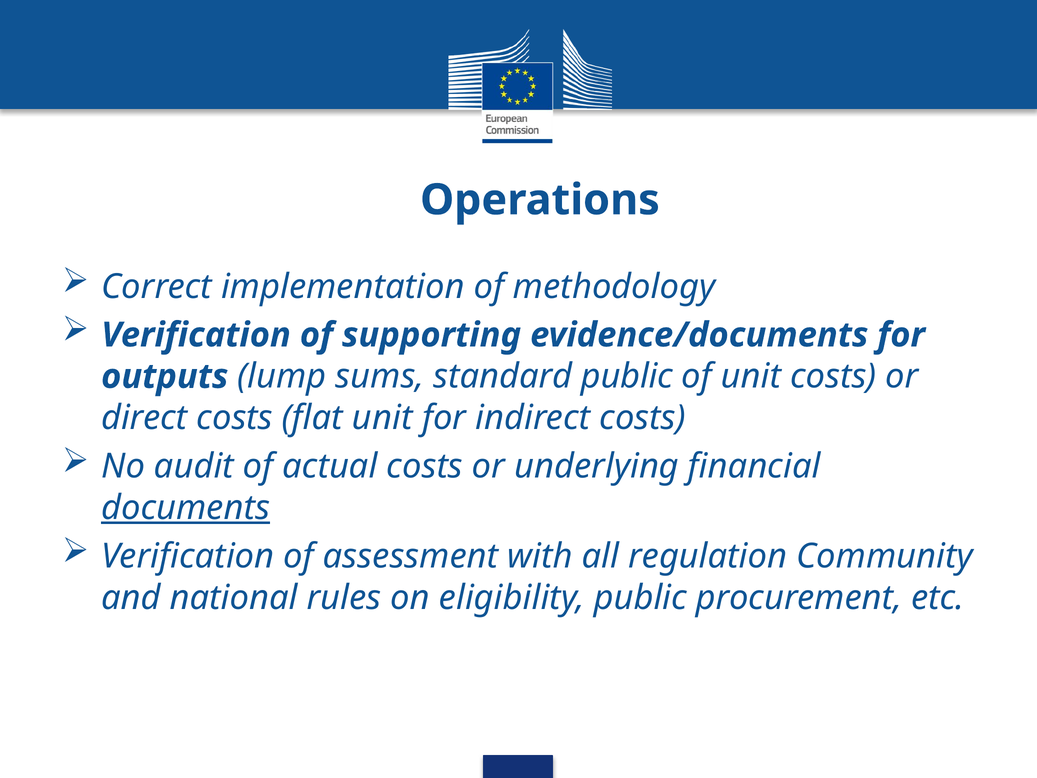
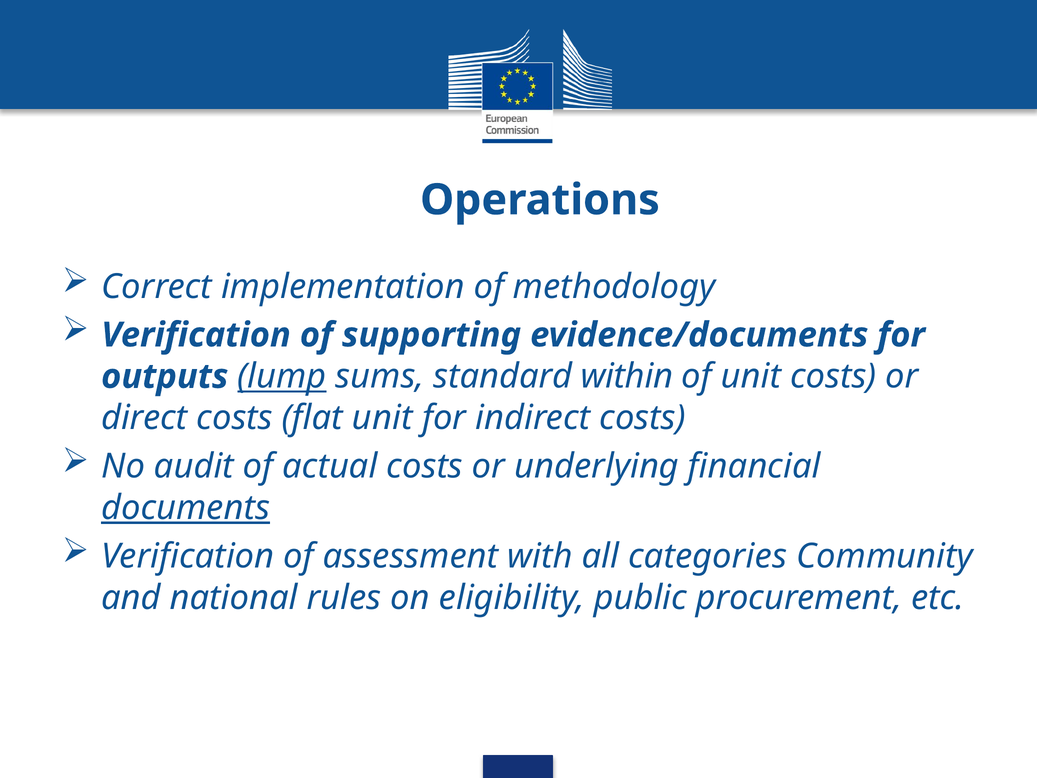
lump underline: none -> present
standard public: public -> within
regulation: regulation -> categories
